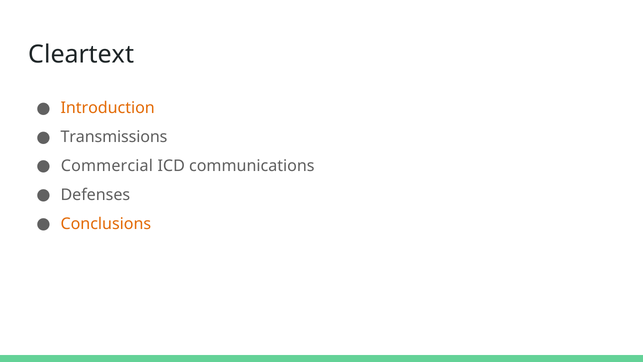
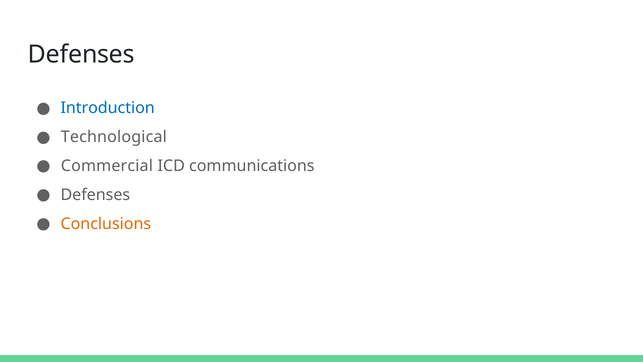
Cleartext at (81, 54): Cleartext -> Defenses
Introduction colour: orange -> blue
Transmissions: Transmissions -> Technological
